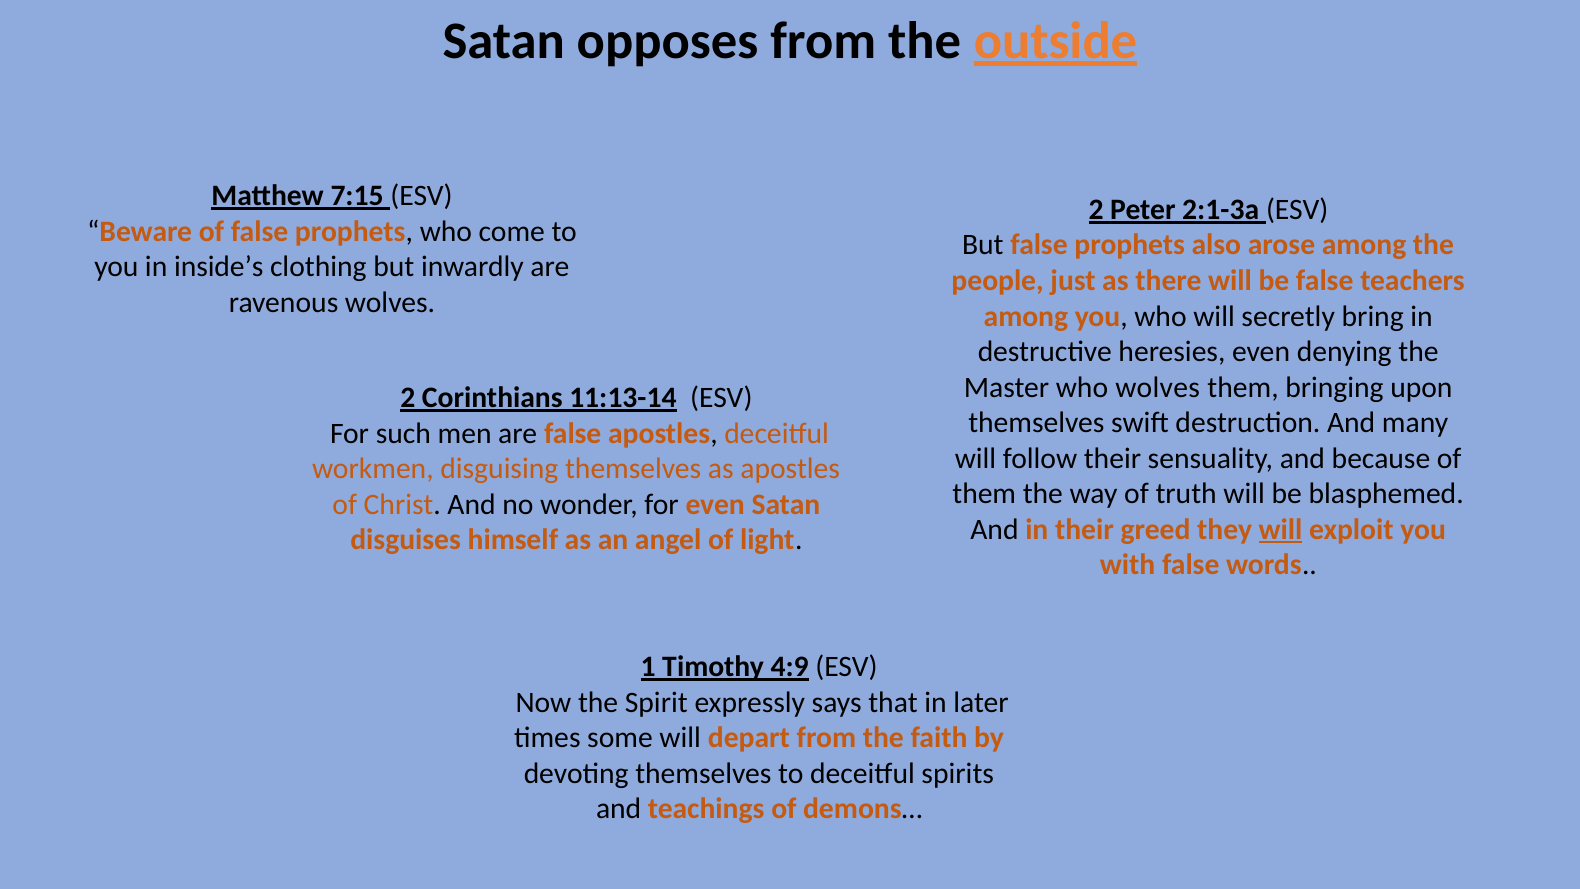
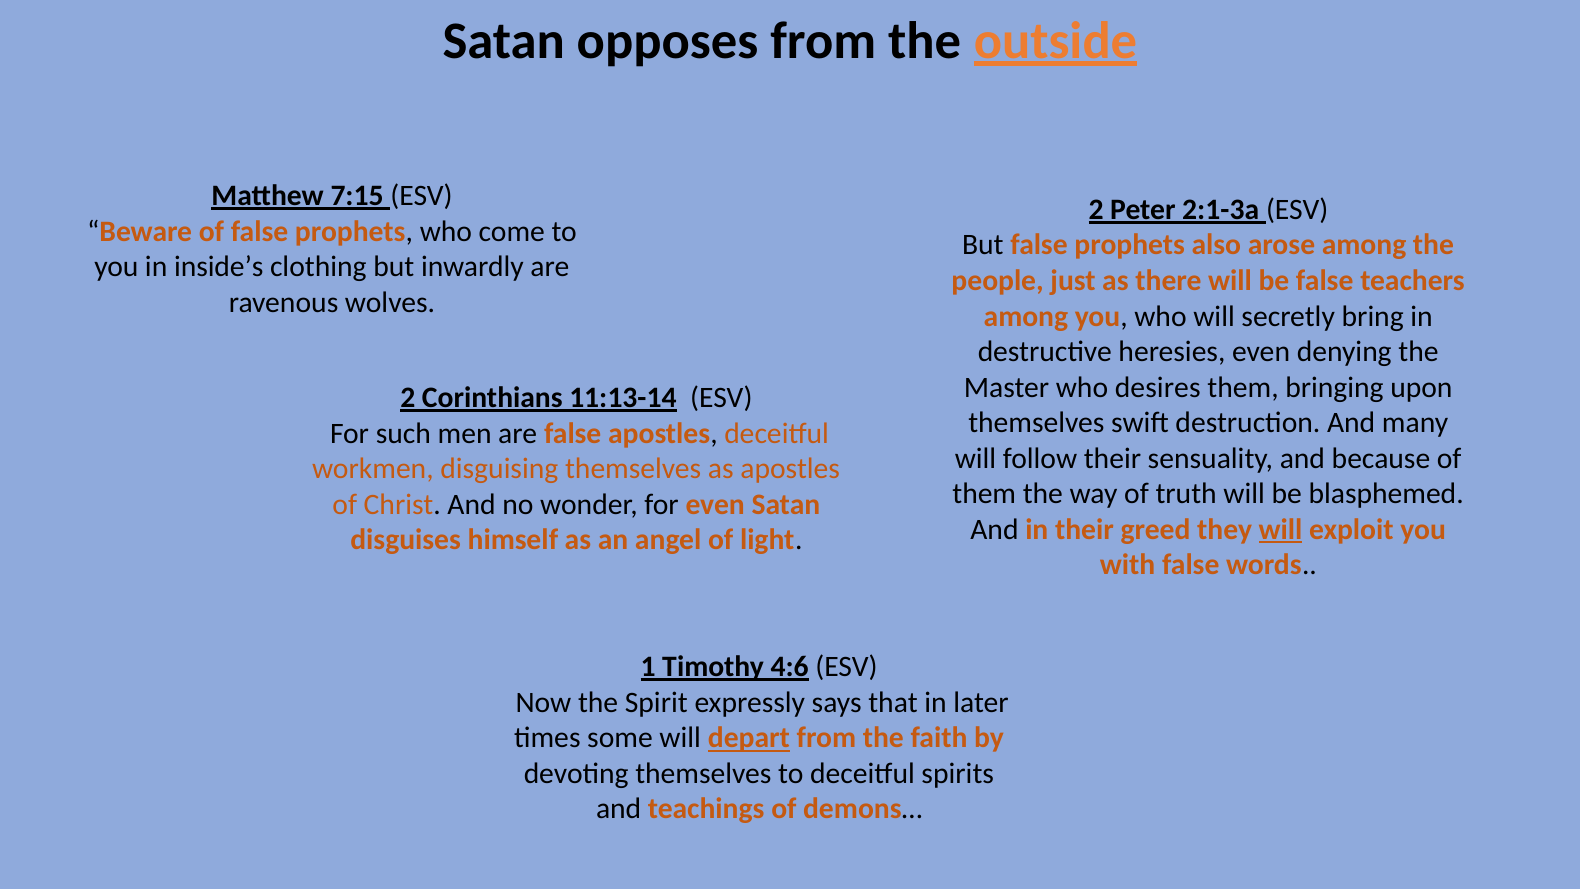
who wolves: wolves -> desires
4:9: 4:9 -> 4:6
depart underline: none -> present
